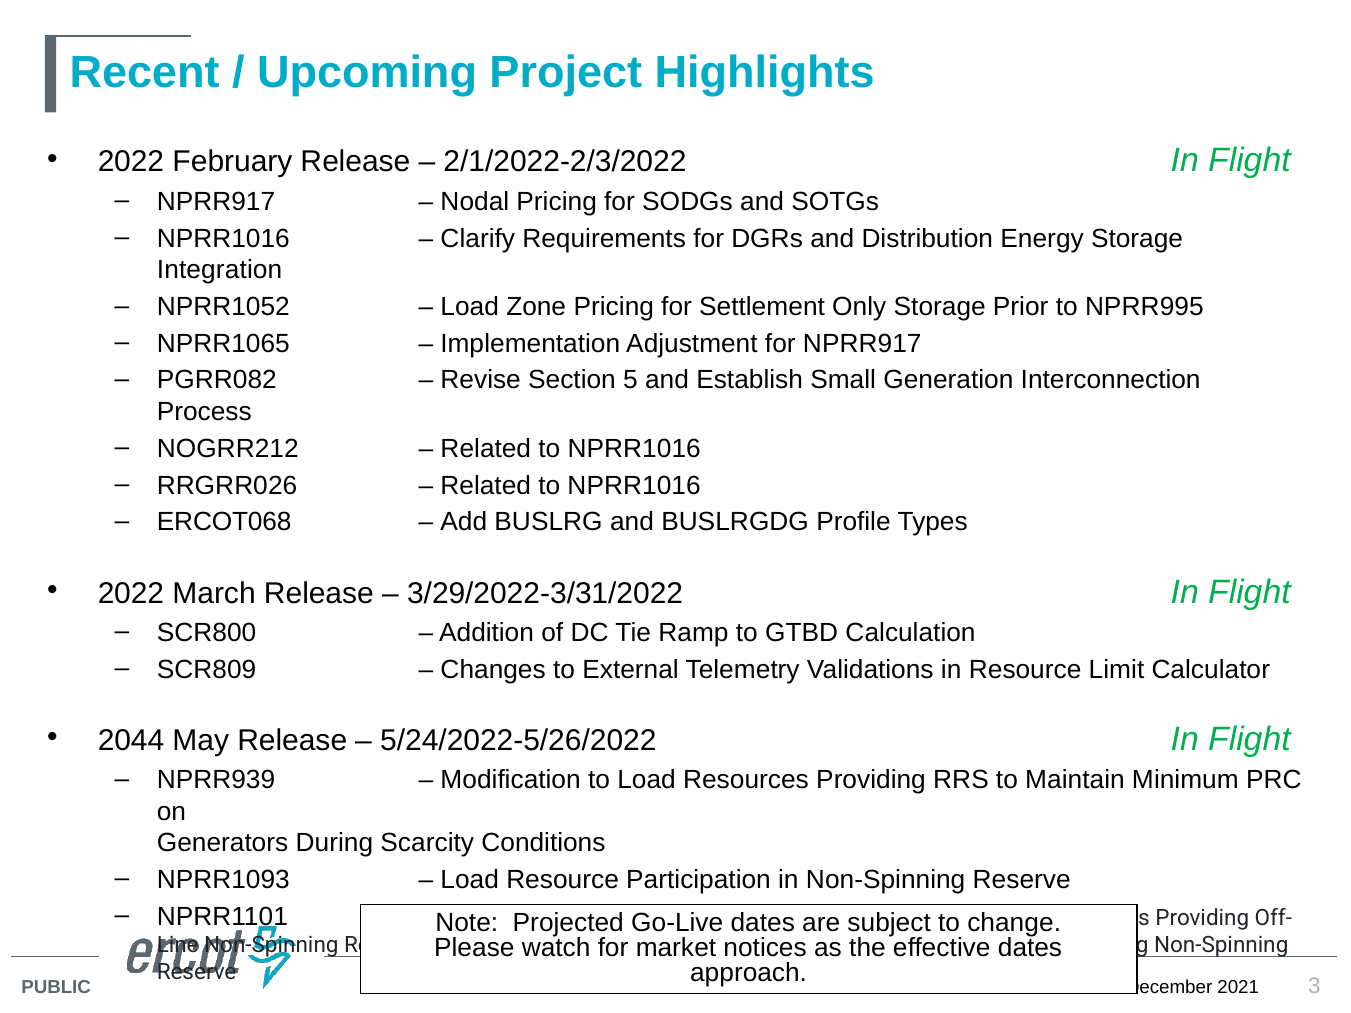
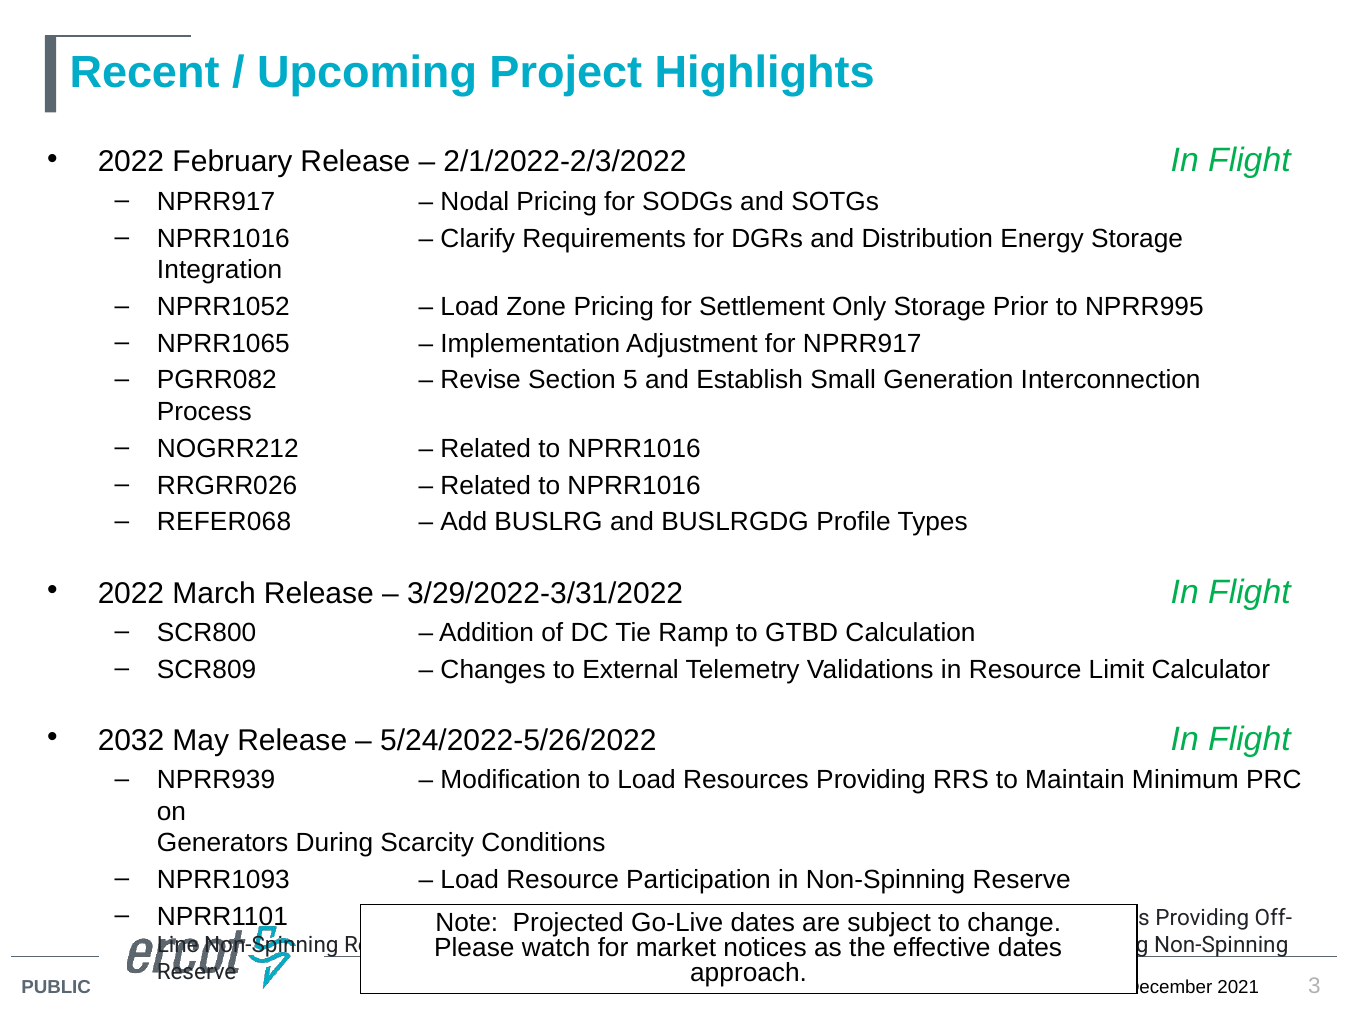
ERCOT068: ERCOT068 -> REFER068
2044: 2044 -> 2032
